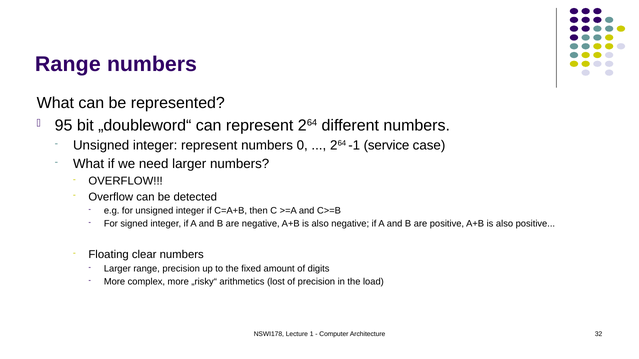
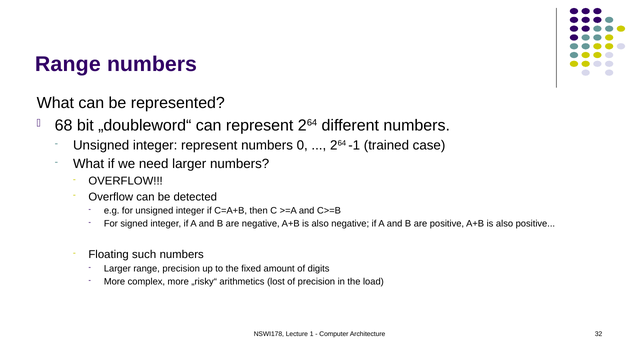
95: 95 -> 68
service: service -> trained
clear: clear -> such
